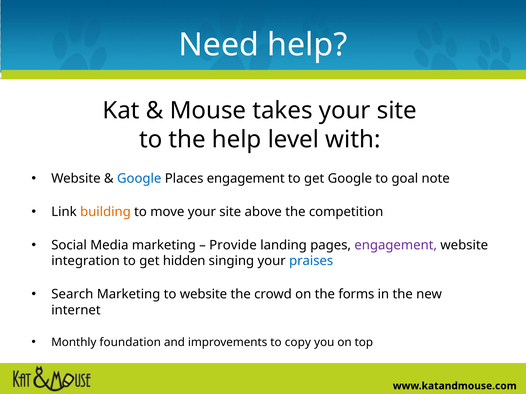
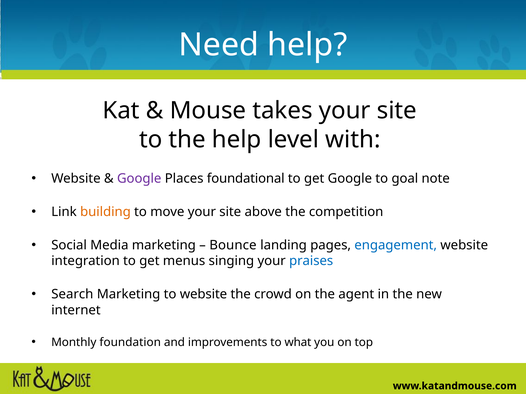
Google at (139, 179) colour: blue -> purple
Places engagement: engagement -> foundational
Provide: Provide -> Bounce
engagement at (396, 246) colour: purple -> blue
hidden: hidden -> menus
forms: forms -> agent
copy: copy -> what
